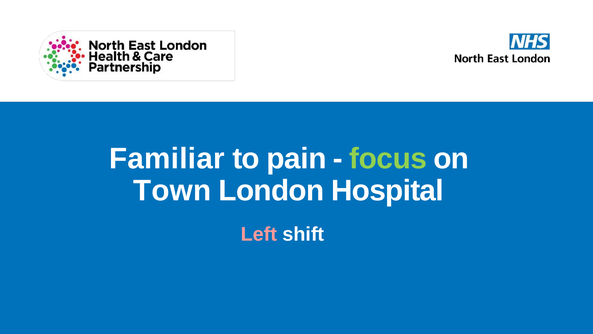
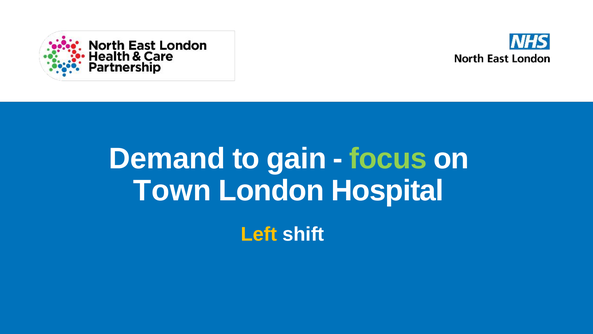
Familiar: Familiar -> Demand
pain: pain -> gain
Left colour: pink -> yellow
